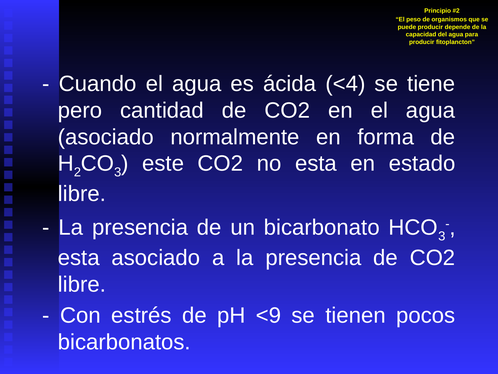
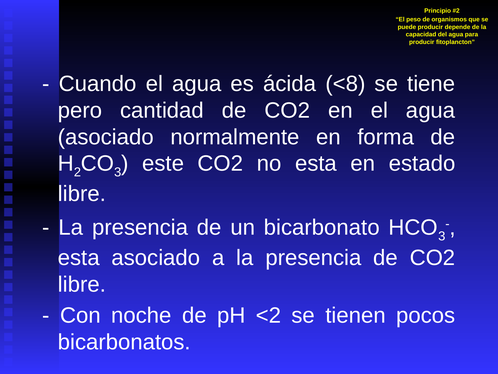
<4: <4 -> <8
estrés: estrés -> noche
<9: <9 -> <2
